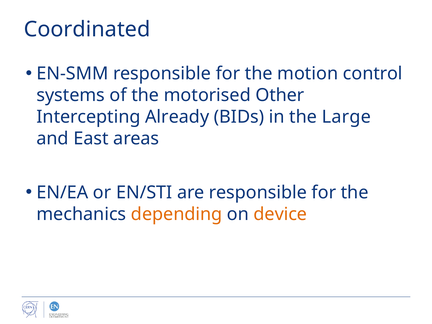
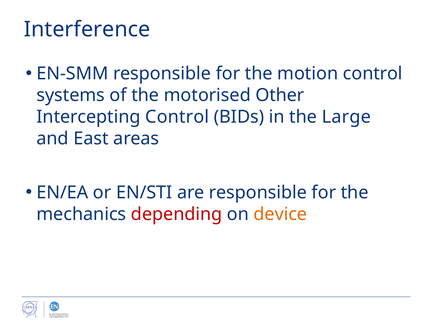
Coordinated: Coordinated -> Interference
Intercepting Already: Already -> Control
depending colour: orange -> red
